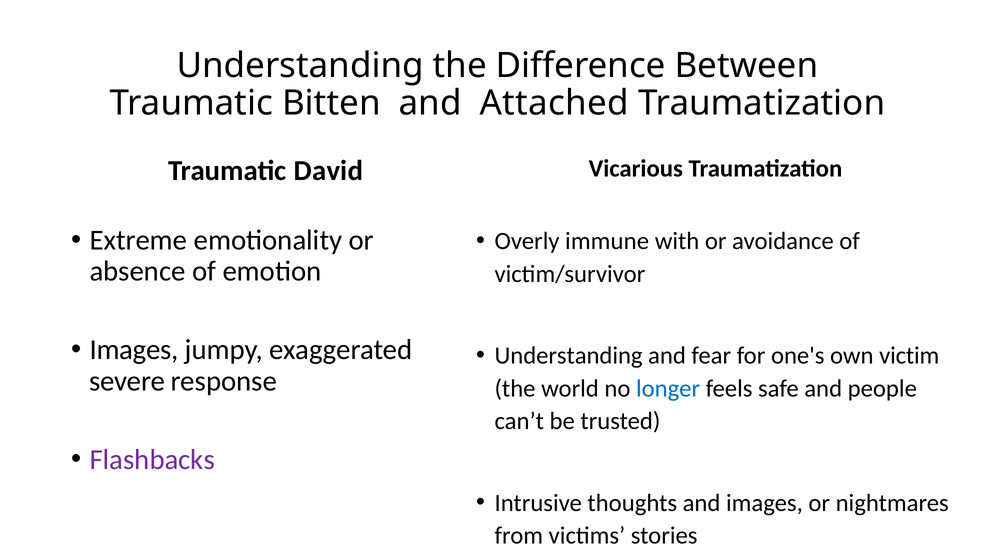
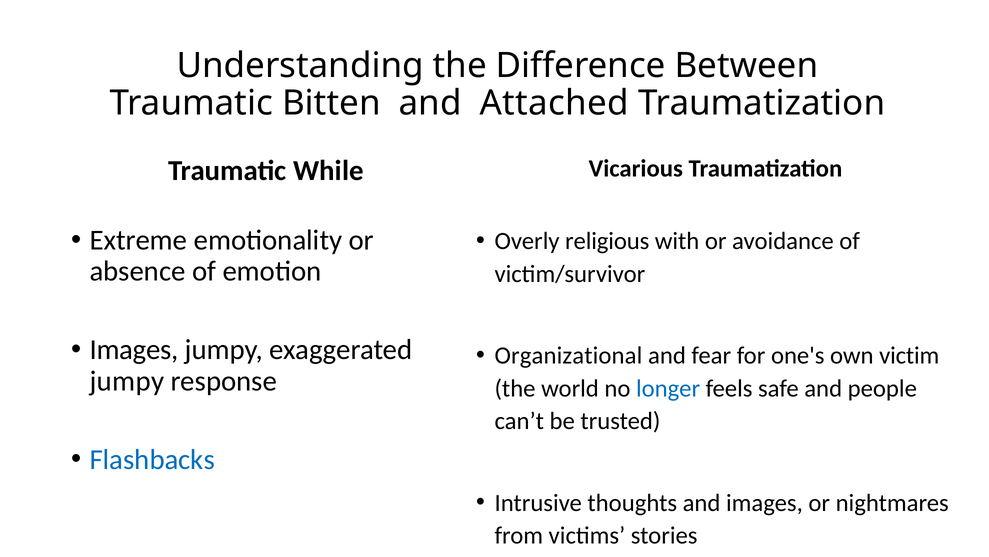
David: David -> While
immune: immune -> religious
Understanding at (569, 355): Understanding -> Organizational
severe at (127, 381): severe -> jumpy
Flashbacks colour: purple -> blue
